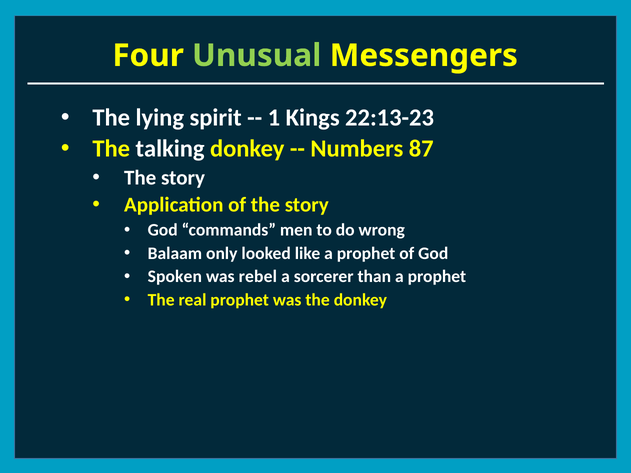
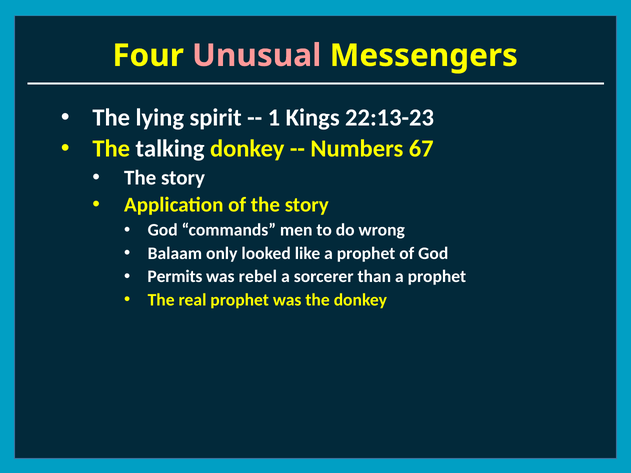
Unusual colour: light green -> pink
87: 87 -> 67
Spoken: Spoken -> Permits
